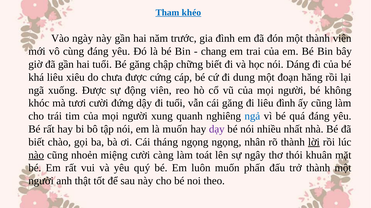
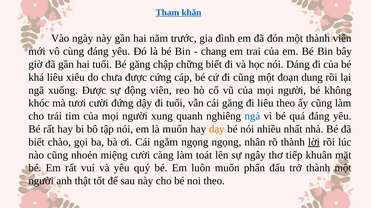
khéo: khéo -> khăn
đi dung: dung -> cũng
hăng: hăng -> dung
liêu đình: đình -> theo
dạy colour: purple -> orange
tháng: tháng -> ngắm
nào underline: present -> none
thói: thói -> tiếp
